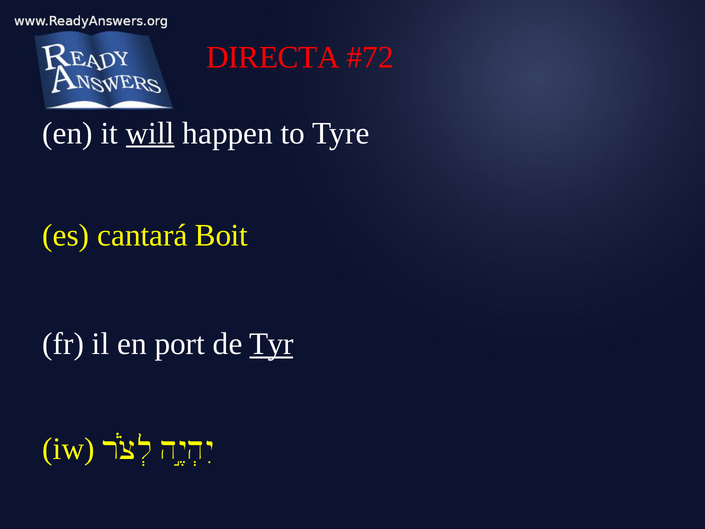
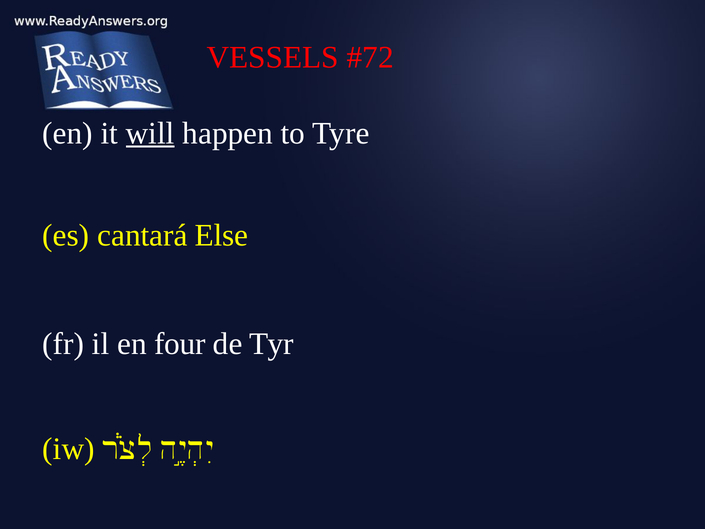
DIRECTA: DIRECTA -> VESSELS
Boit: Boit -> Else
port: port -> four
Tyr underline: present -> none
